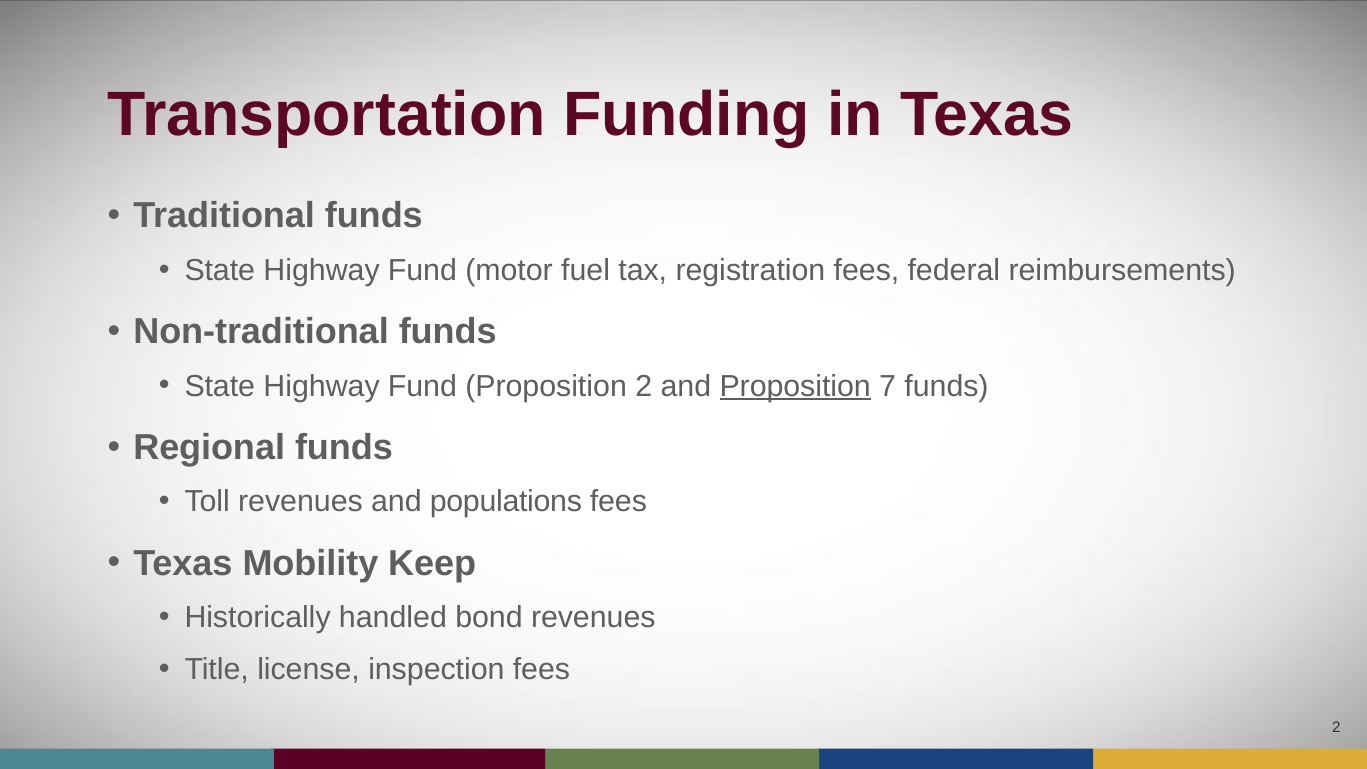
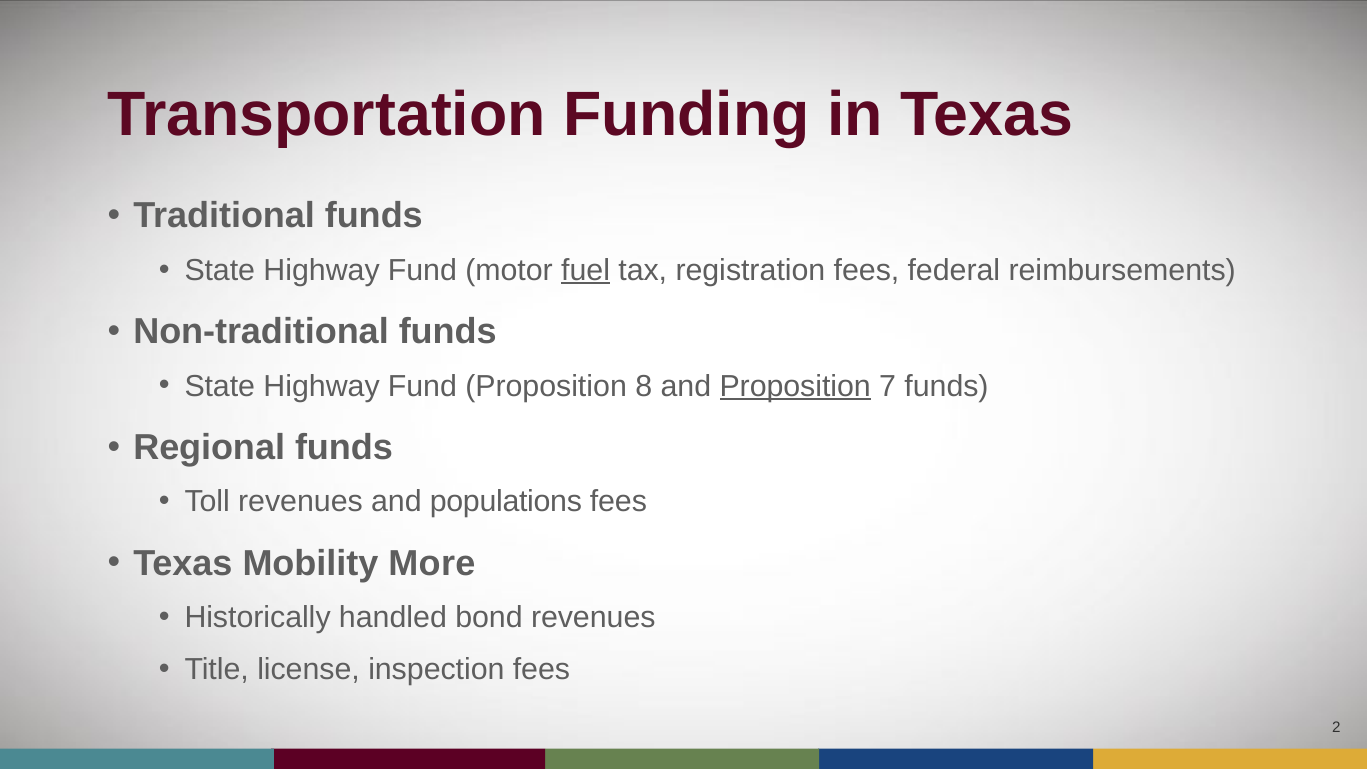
fuel underline: none -> present
Proposition 2: 2 -> 8
Keep: Keep -> More
